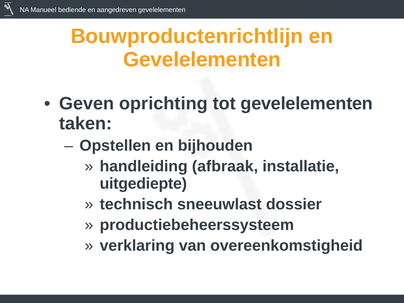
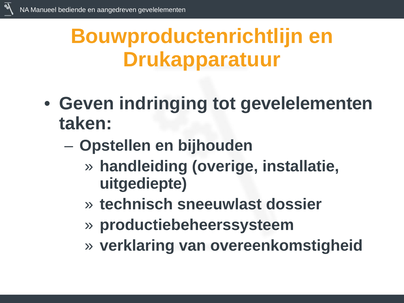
Gevelelementen at (202, 60): Gevelelementen -> Drukapparatuur
oprichting: oprichting -> indringing
afbraak: afbraak -> overige
